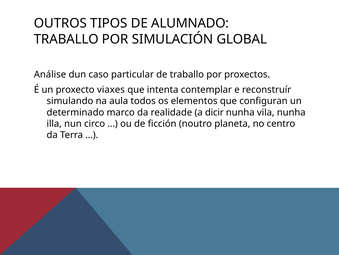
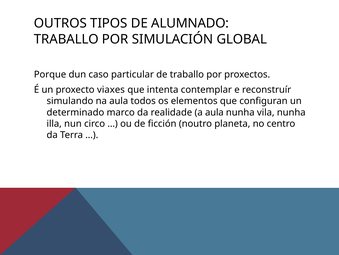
Análise: Análise -> Porque
a dicir: dicir -> aula
